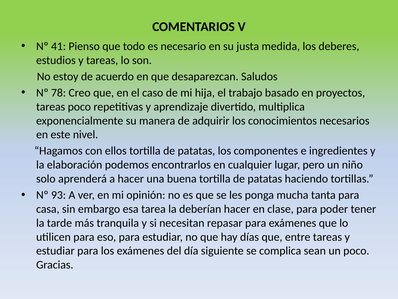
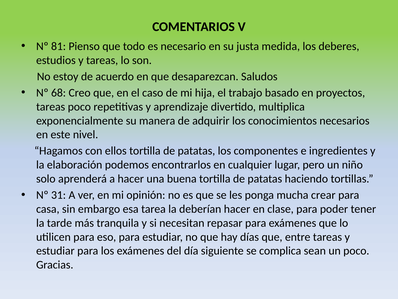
41: 41 -> 81
78: 78 -> 68
93: 93 -> 31
tanta: tanta -> crear
